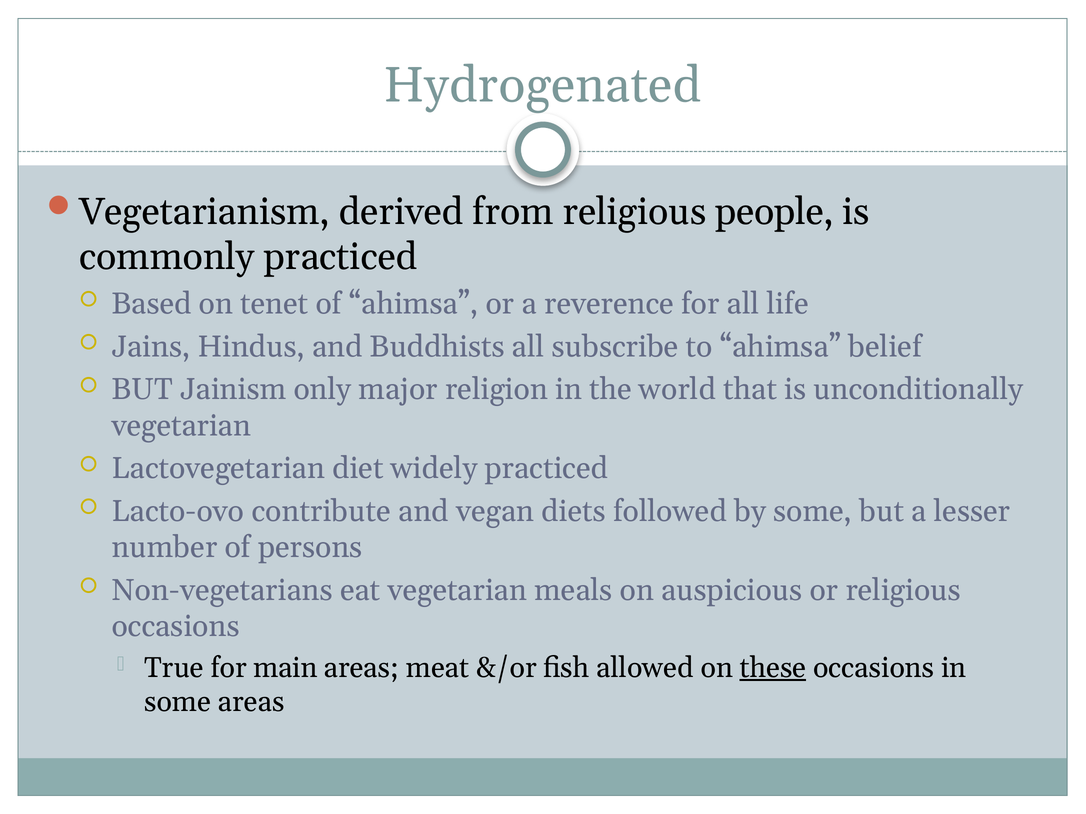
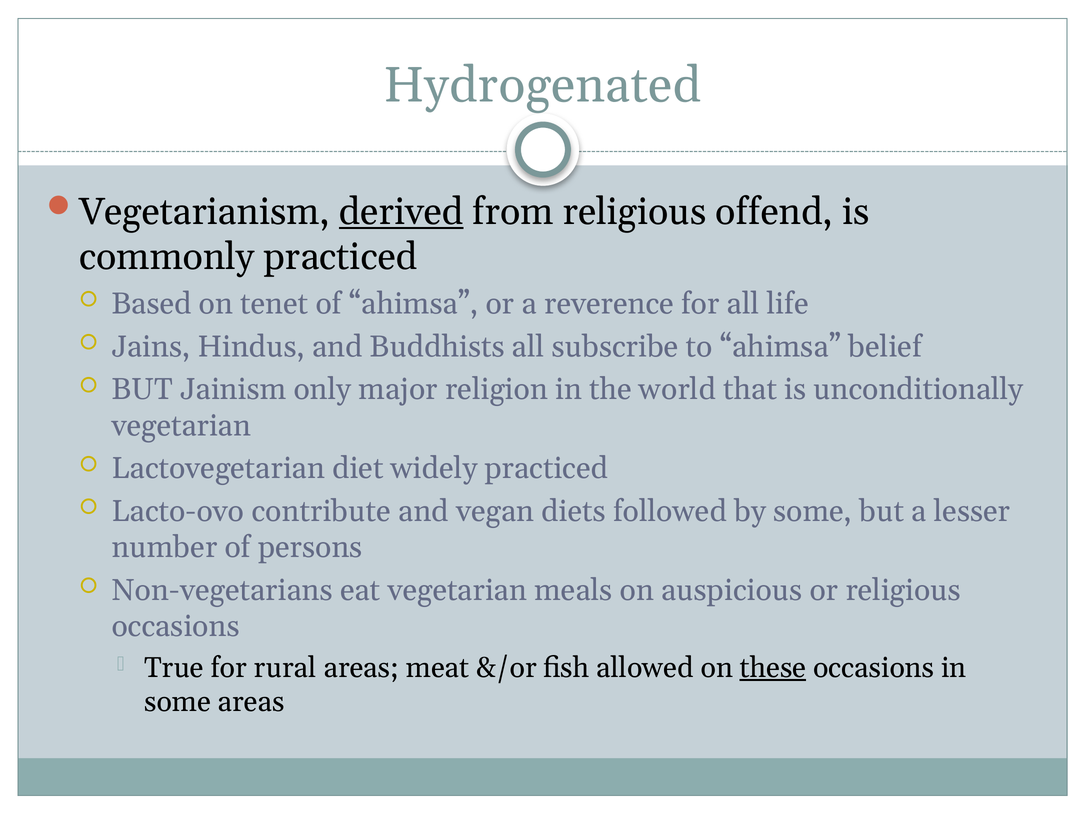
derived underline: none -> present
people: people -> offend
main: main -> rural
